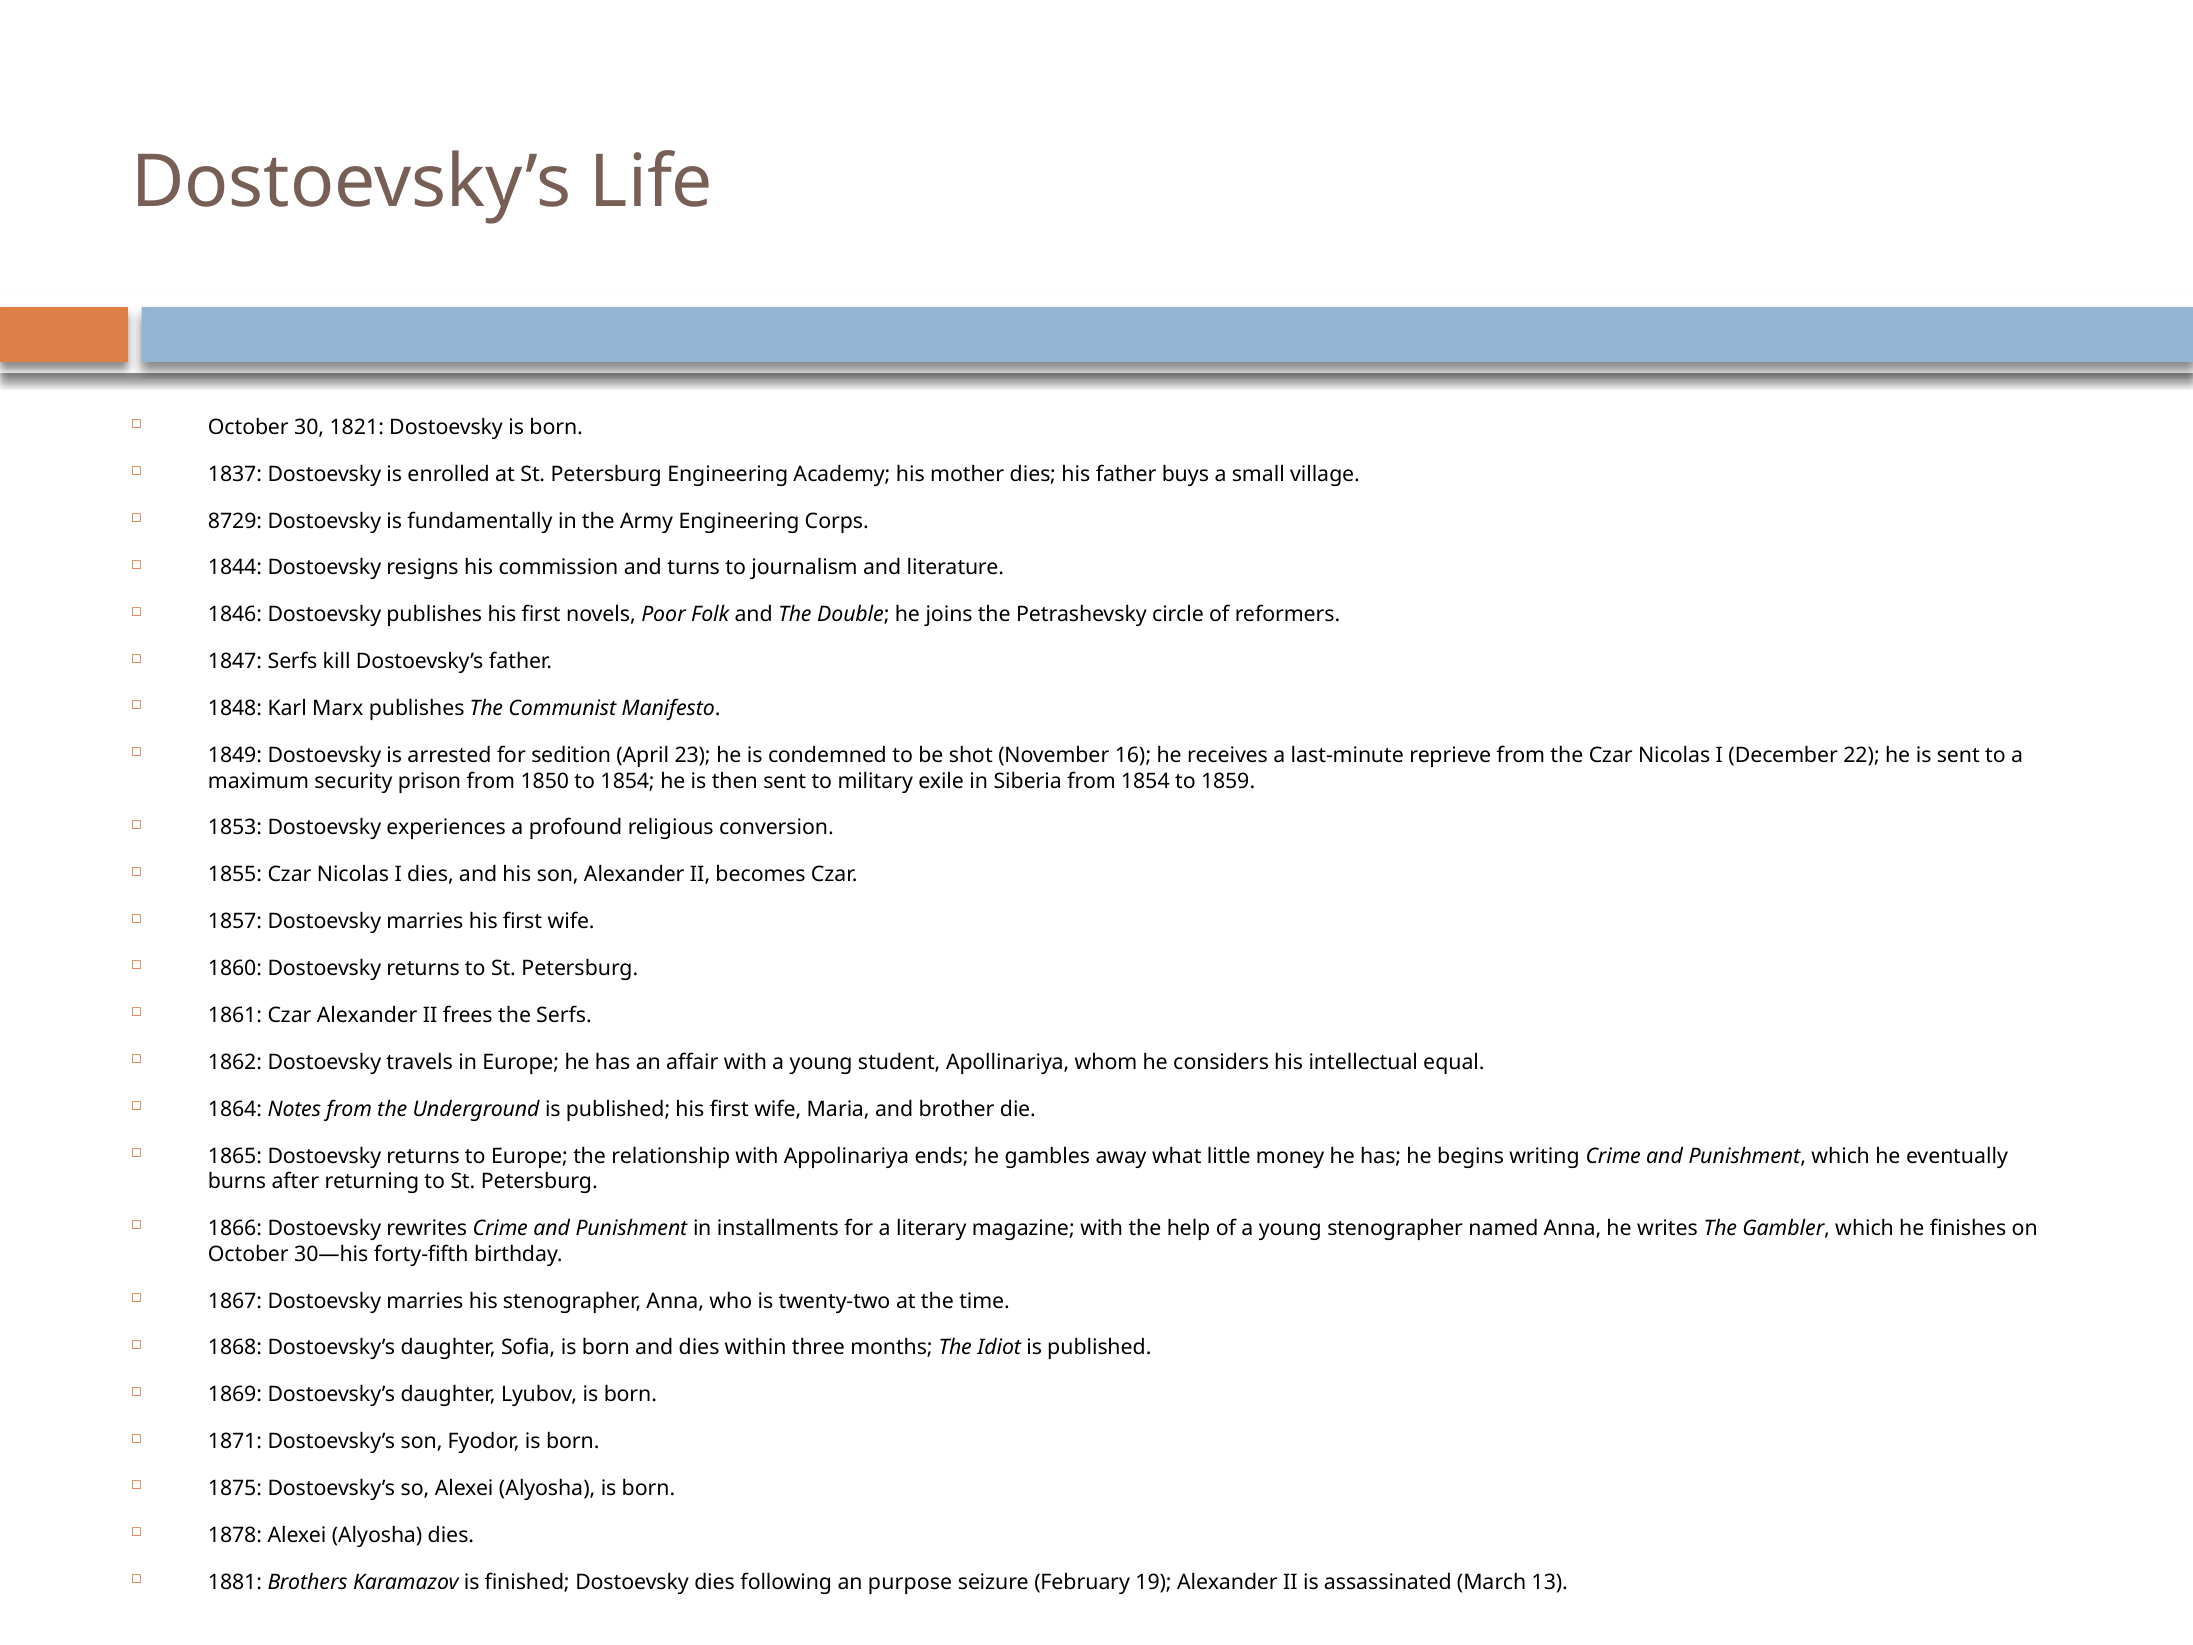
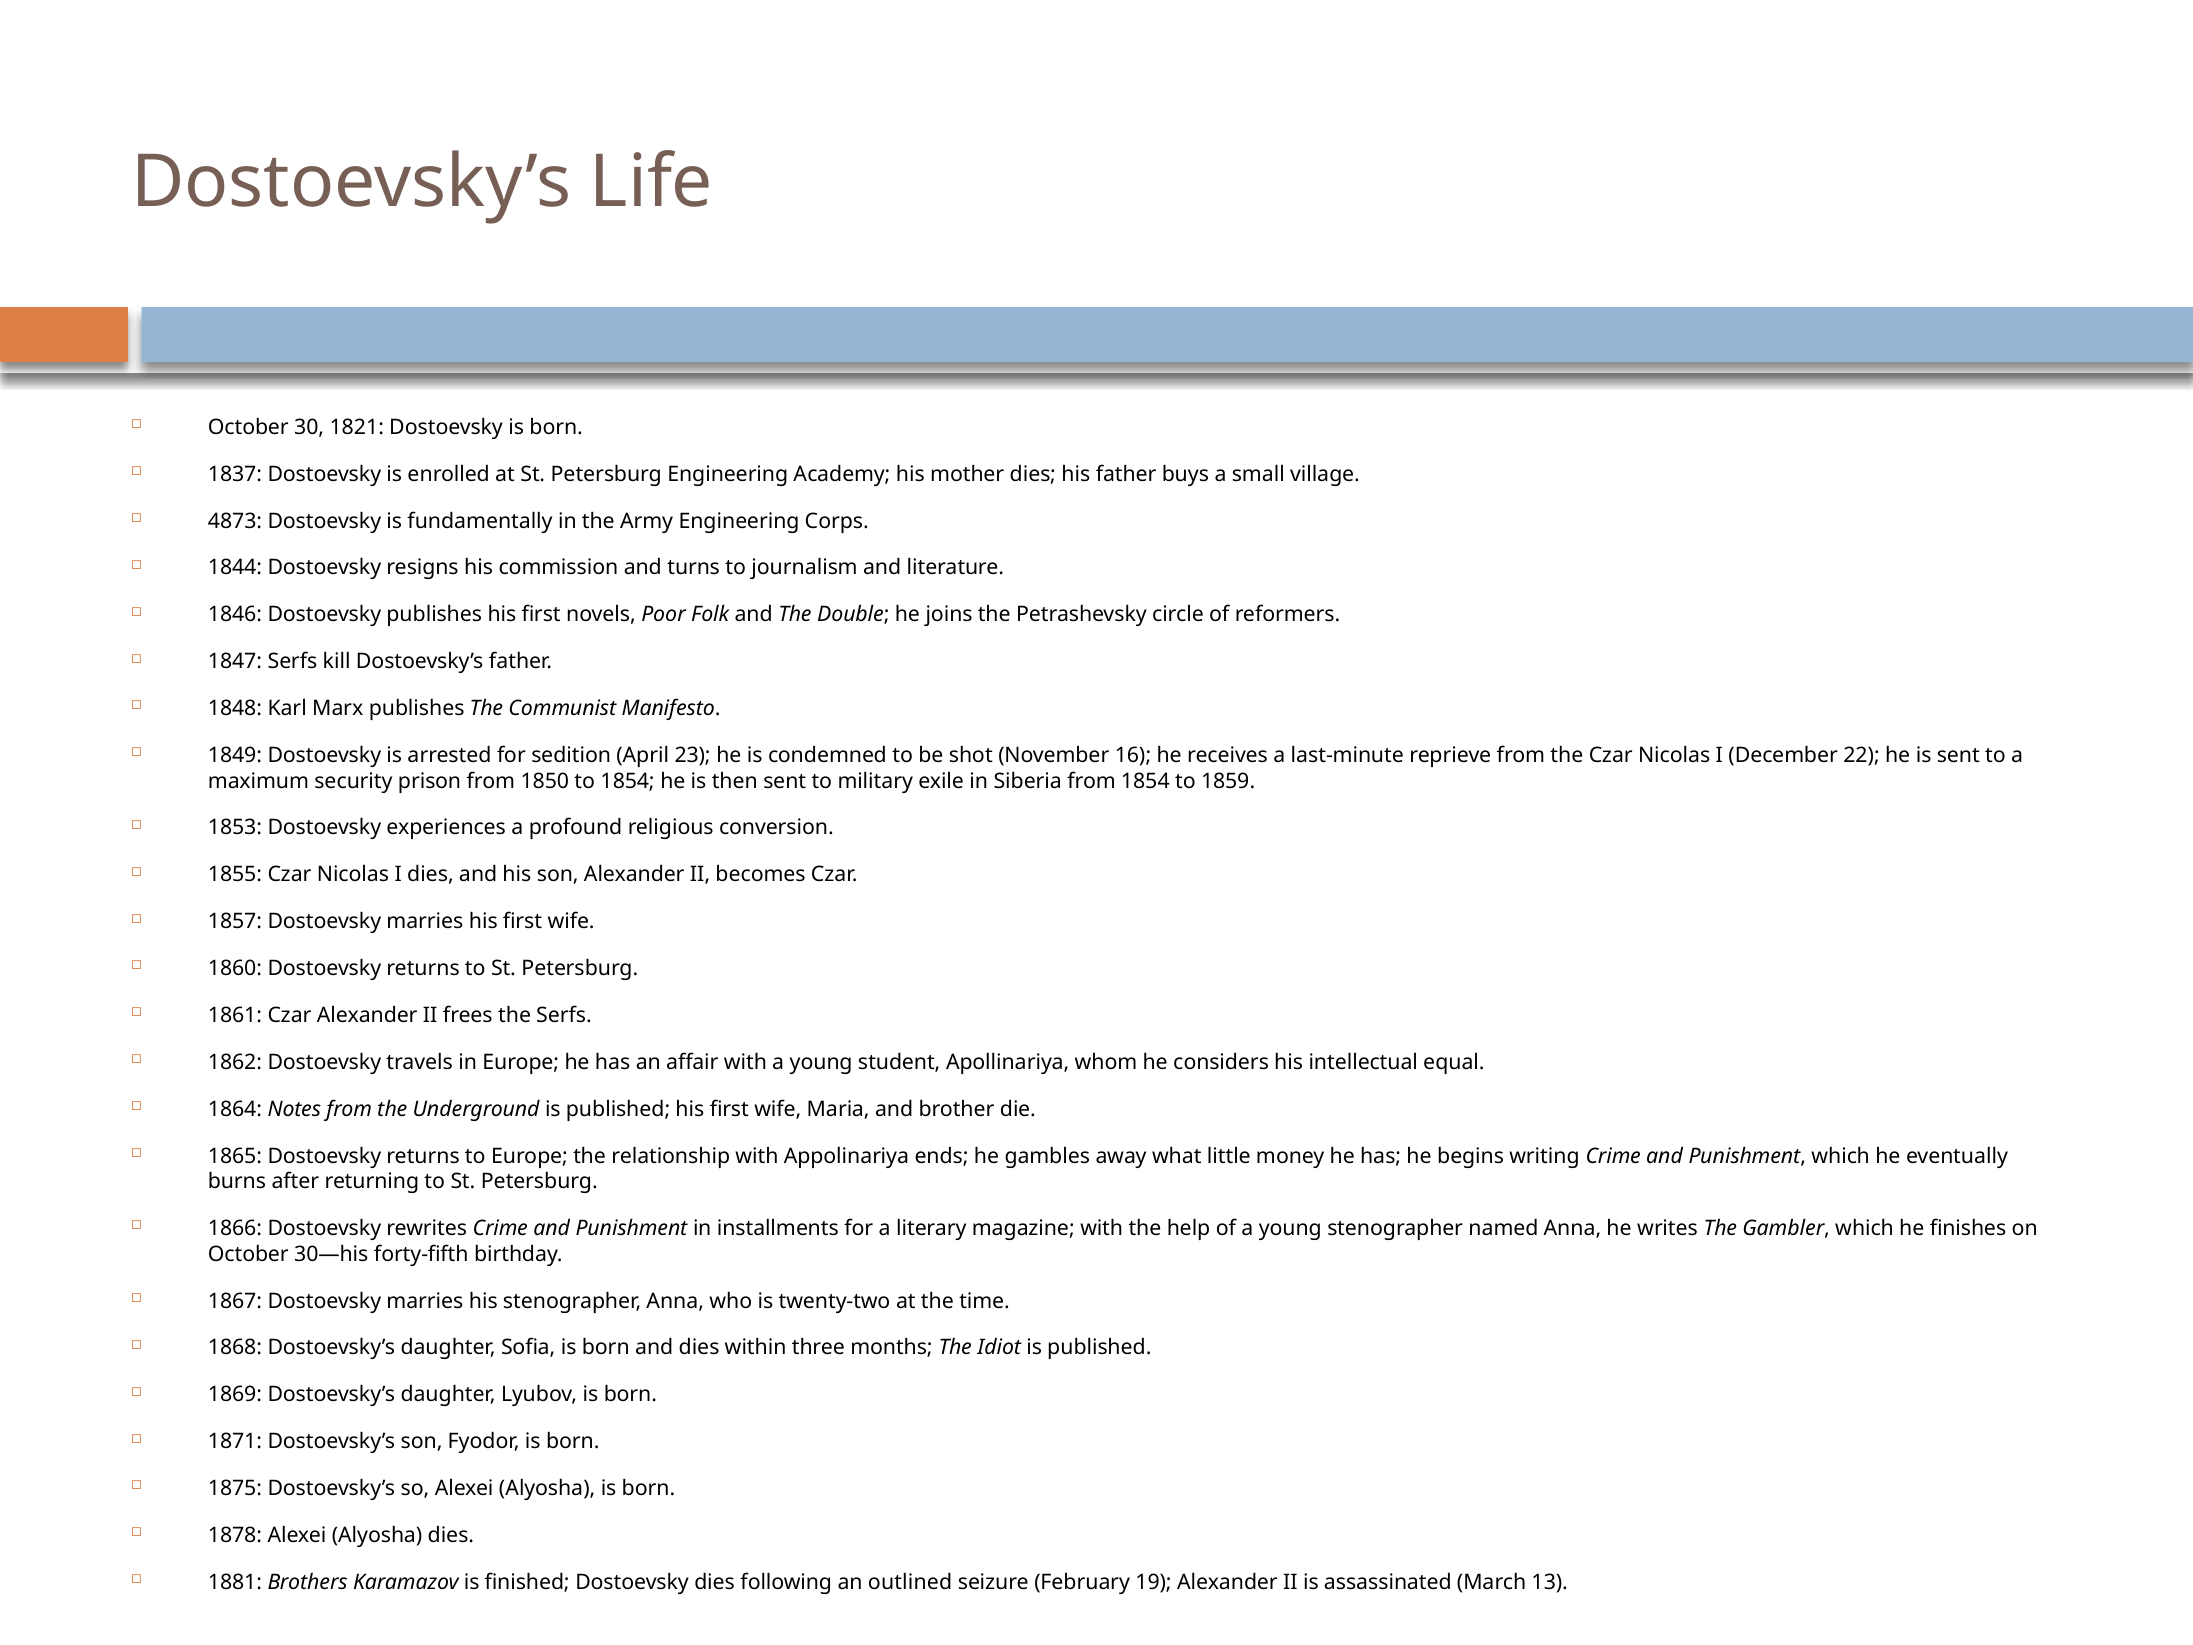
8729: 8729 -> 4873
purpose: purpose -> outlined
